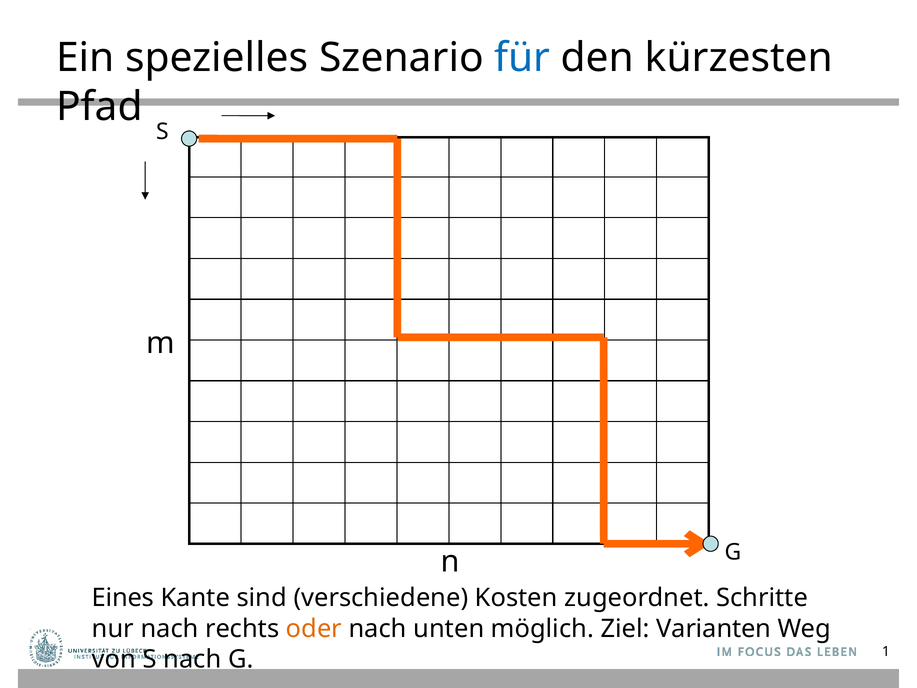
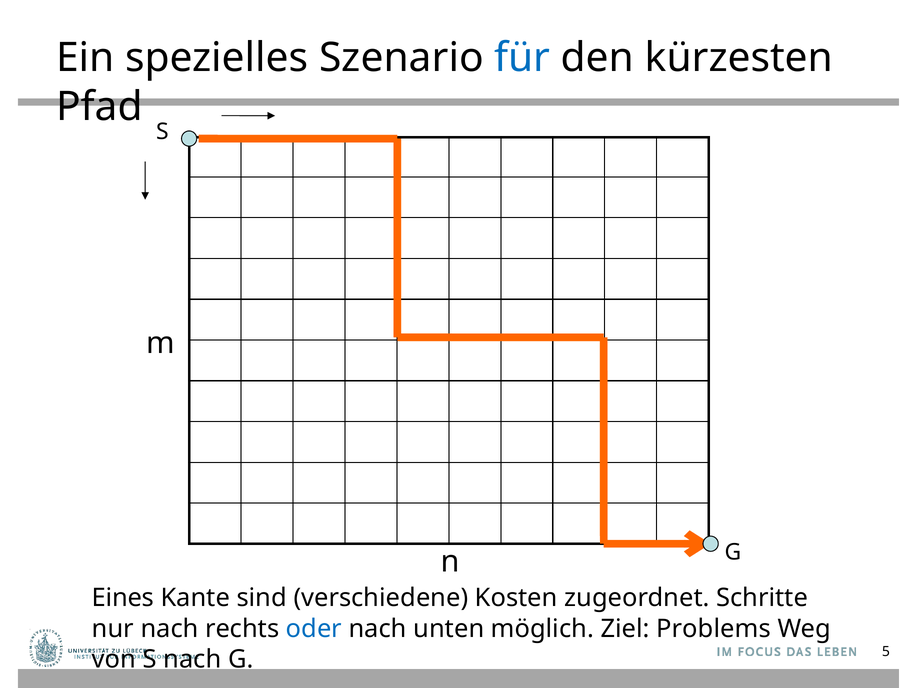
oder colour: orange -> blue
Varianten: Varianten -> Problems
1: 1 -> 5
